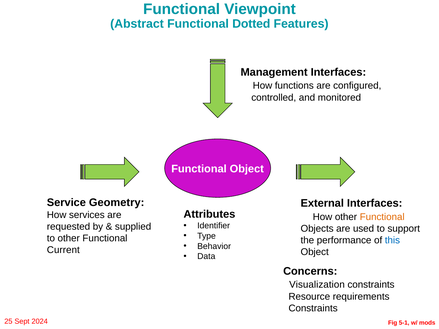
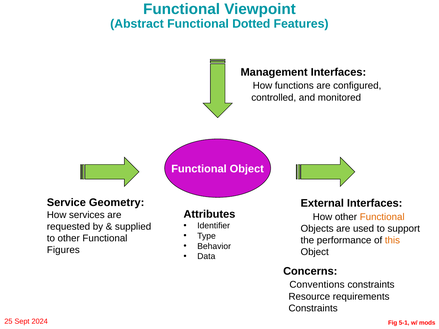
this colour: blue -> orange
Current: Current -> Figures
Visualization: Visualization -> Conventions
